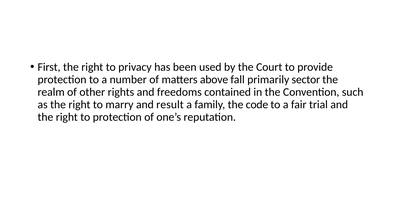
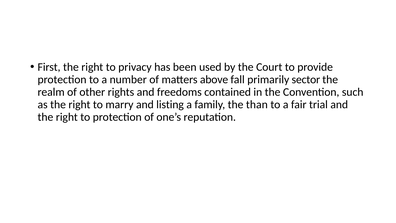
result: result -> listing
code: code -> than
